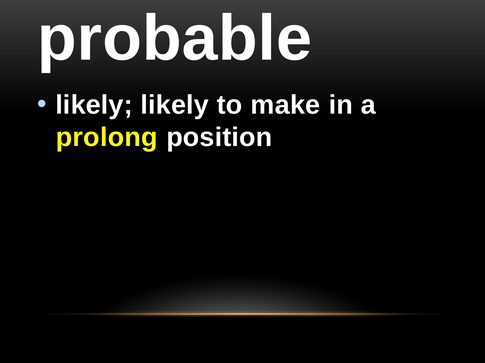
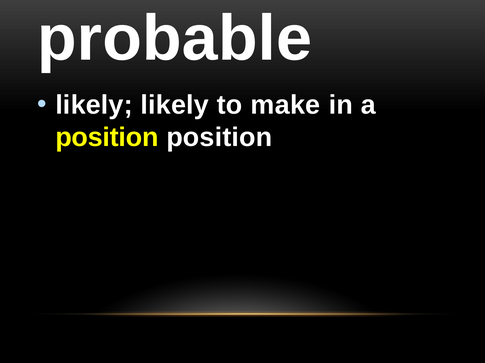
prolong at (107, 138): prolong -> position
